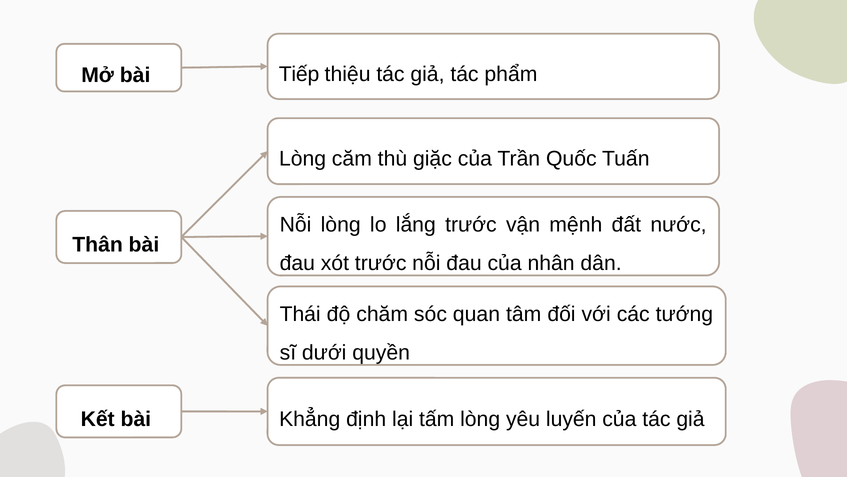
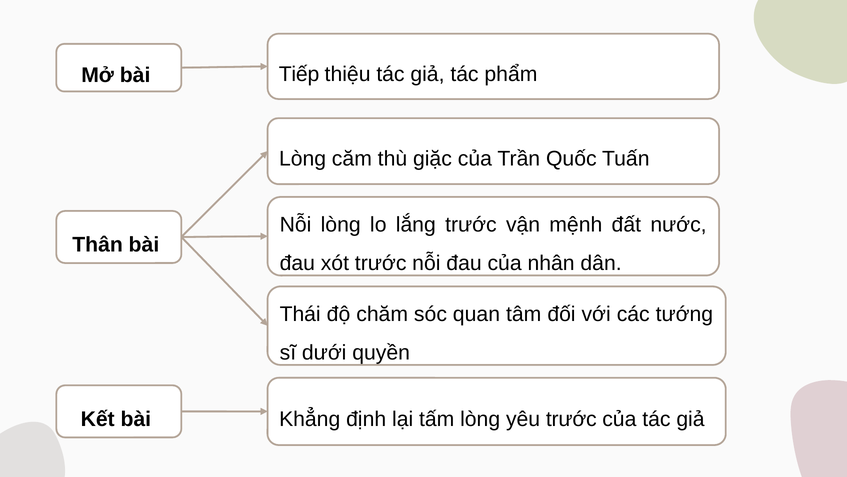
yêu luyến: luyến -> trước
